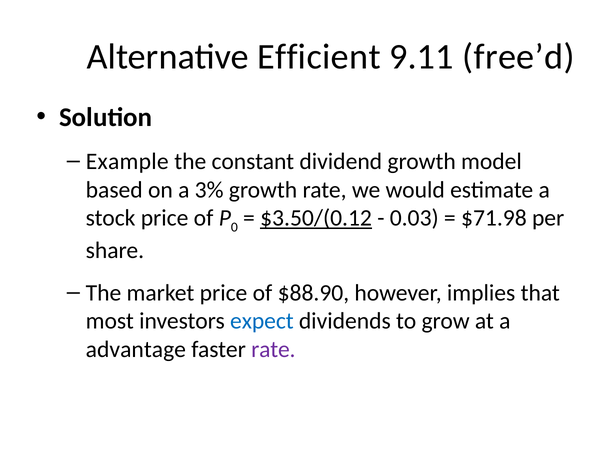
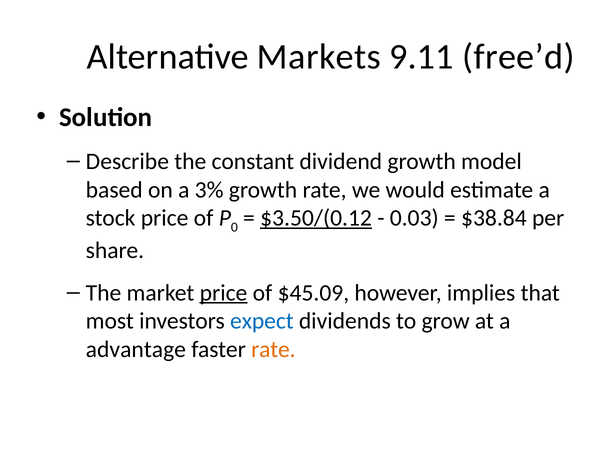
Efficient: Efficient -> Markets
Example: Example -> Describe
$71.98: $71.98 -> $38.84
price at (224, 293) underline: none -> present
$88.90: $88.90 -> $45.09
rate at (273, 350) colour: purple -> orange
